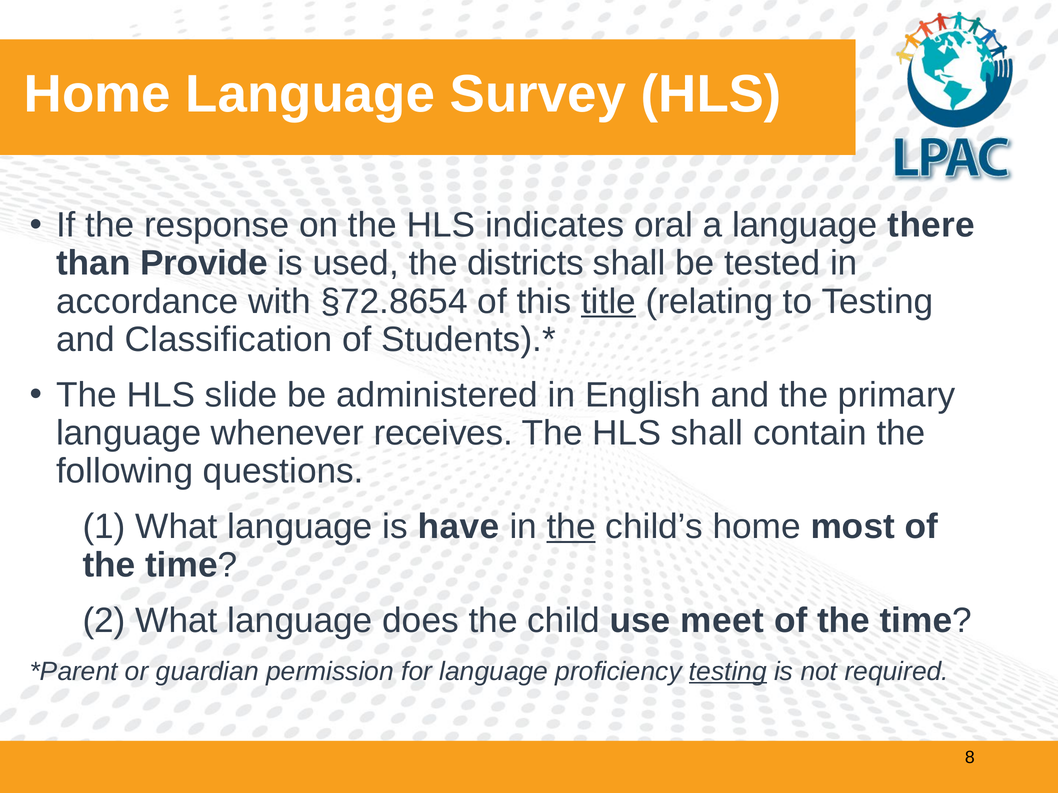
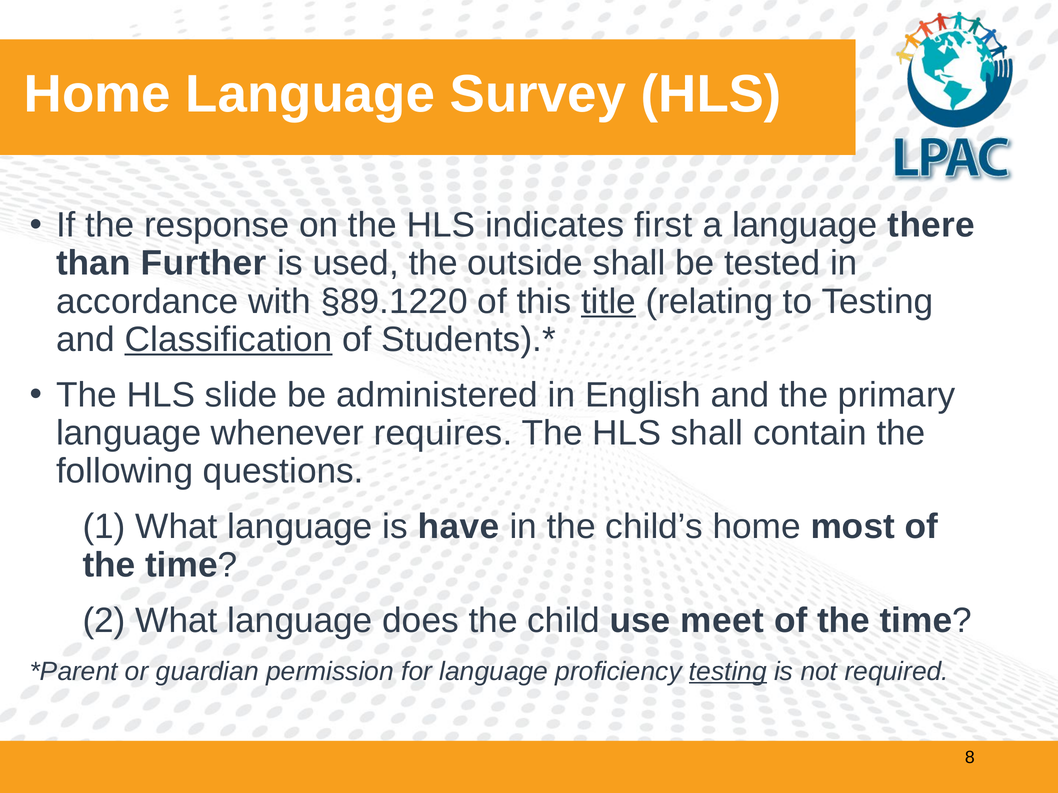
oral: oral -> first
Provide: Provide -> Further
districts: districts -> outside
§72.8654: §72.8654 -> §89.1220
Classification underline: none -> present
receives: receives -> requires
the at (571, 527) underline: present -> none
